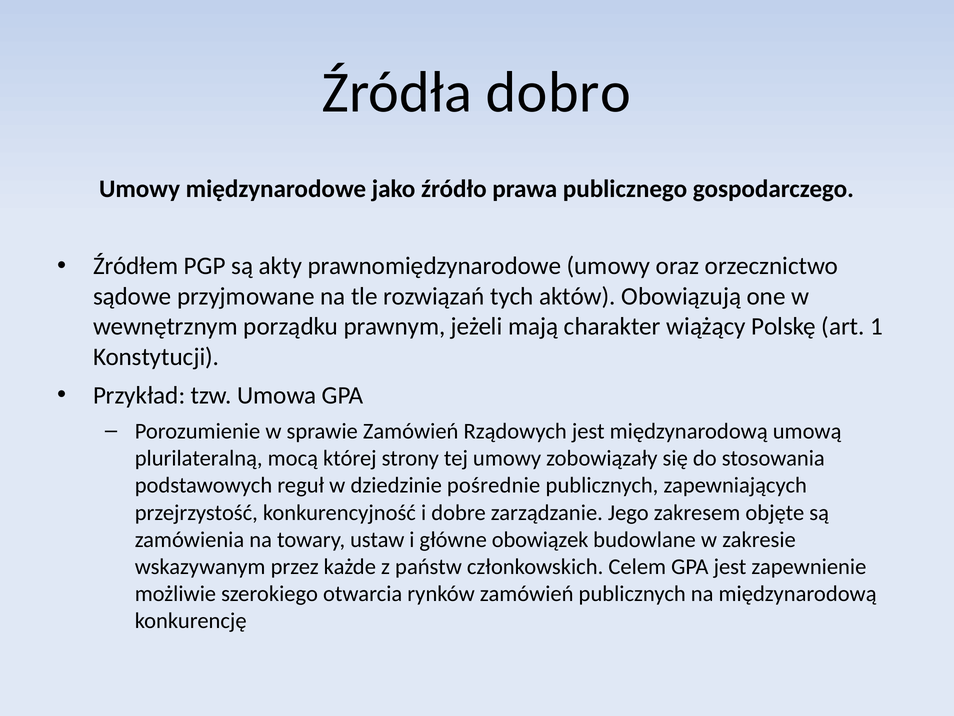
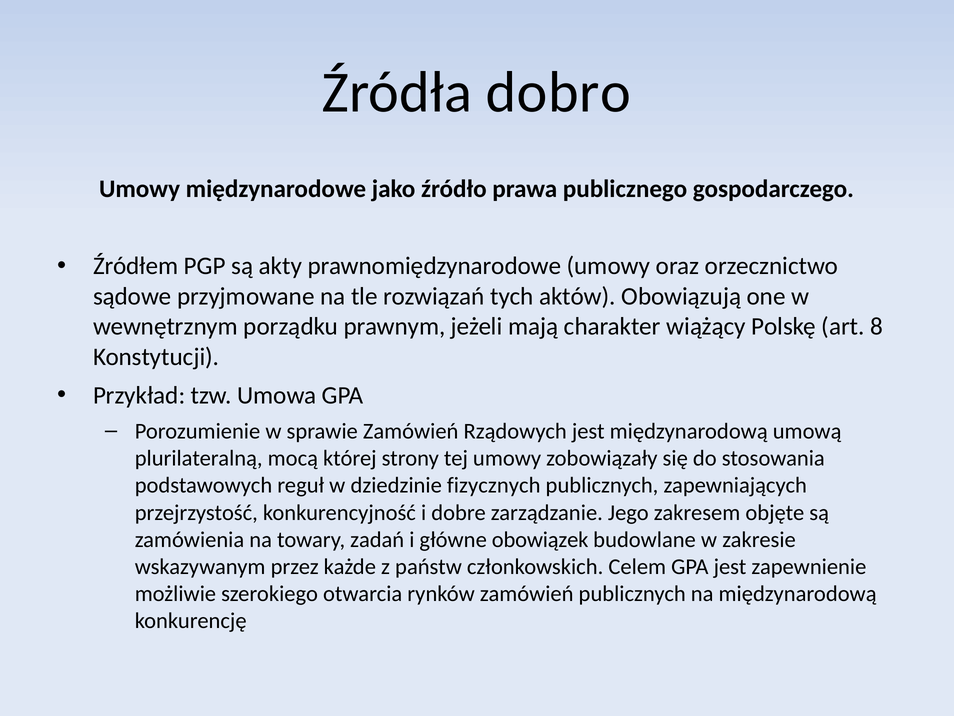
1: 1 -> 8
pośrednie: pośrednie -> fizycznych
ustaw: ustaw -> zadań
